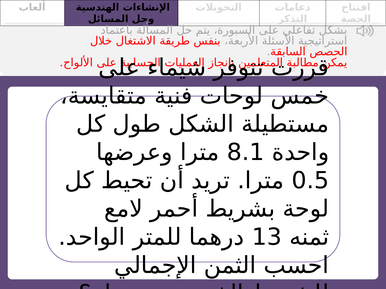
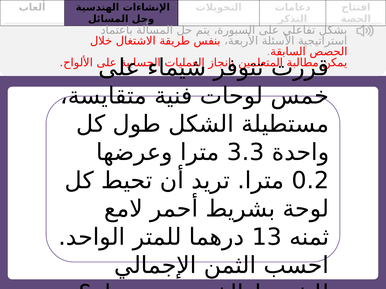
8.1: 8.1 -> 3.3
0.5: 0.5 -> 0.2
